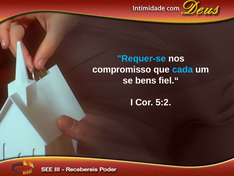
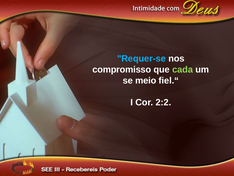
cada colour: light blue -> light green
bens: bens -> meio
5:2: 5:2 -> 2:2
